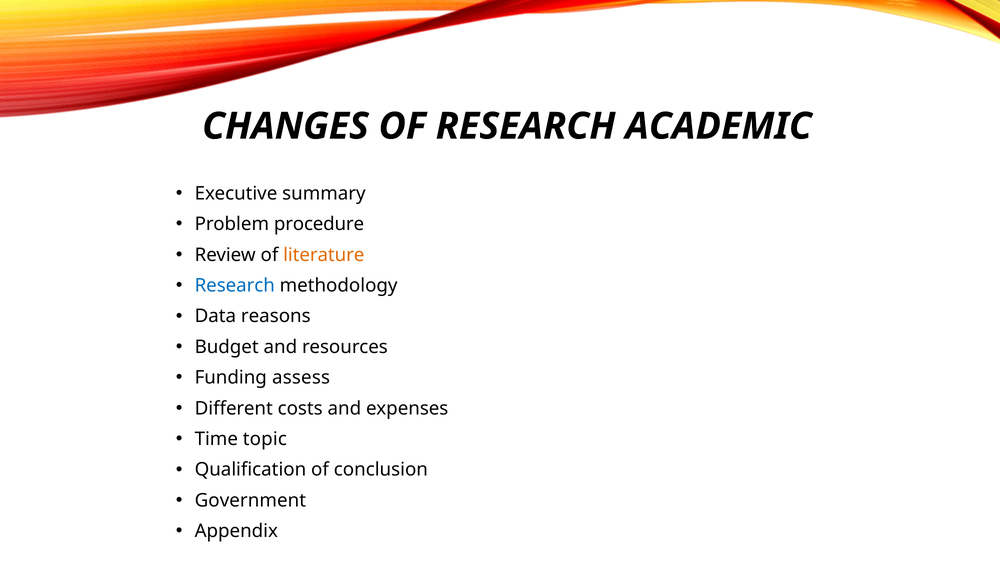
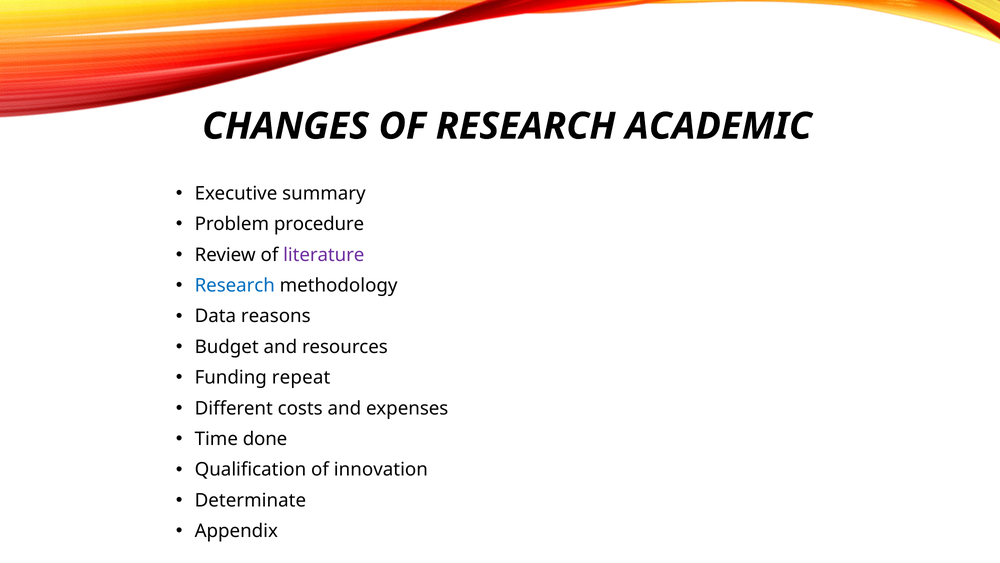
literature colour: orange -> purple
assess: assess -> repeat
topic: topic -> done
conclusion: conclusion -> innovation
Government: Government -> Determinate
